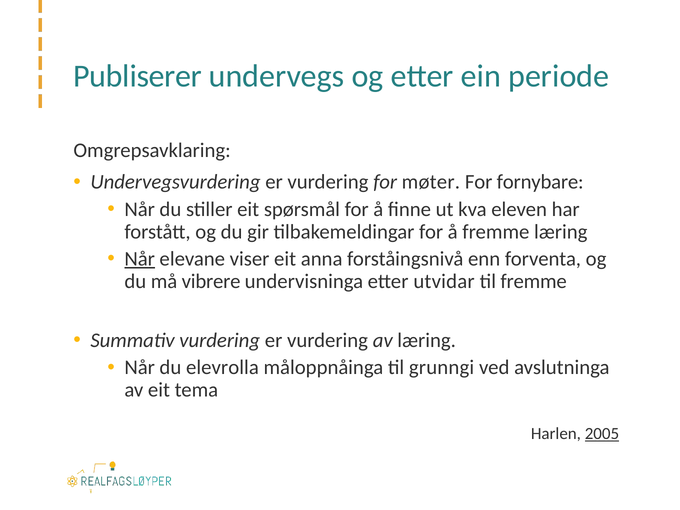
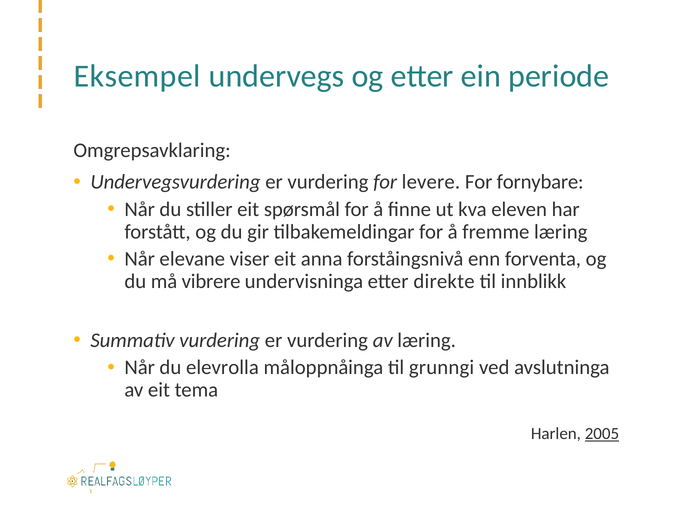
Publiserer: Publiserer -> Eksempel
møter: møter -> levere
Når at (140, 259) underline: present -> none
utvidar: utvidar -> direkte
til fremme: fremme -> innblikk
